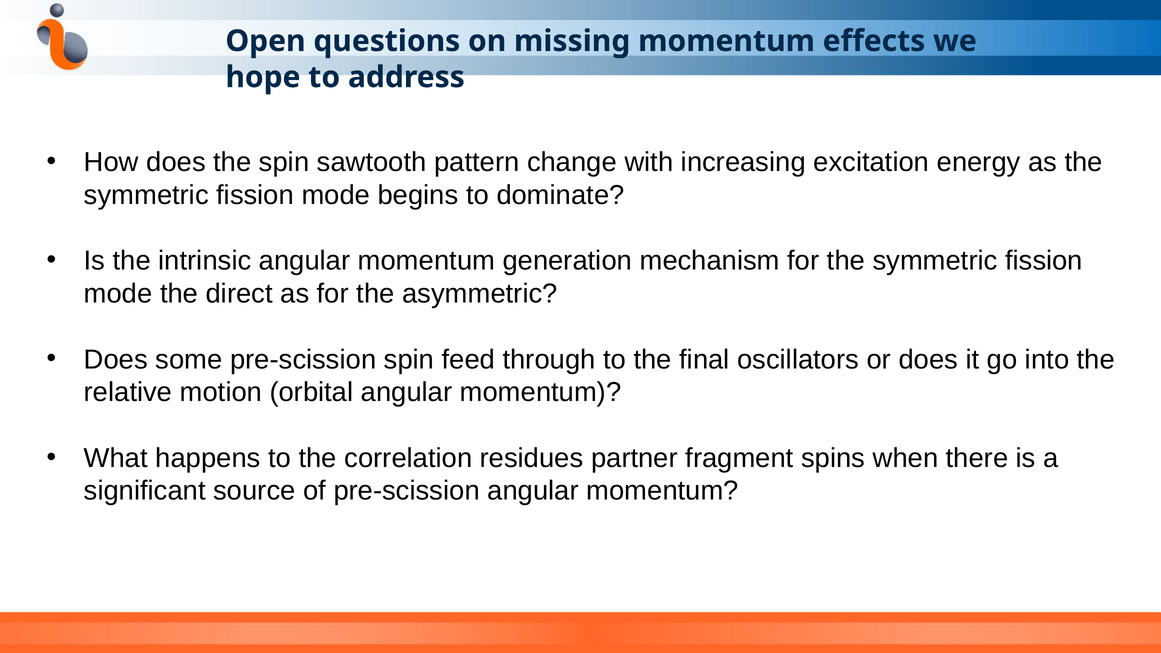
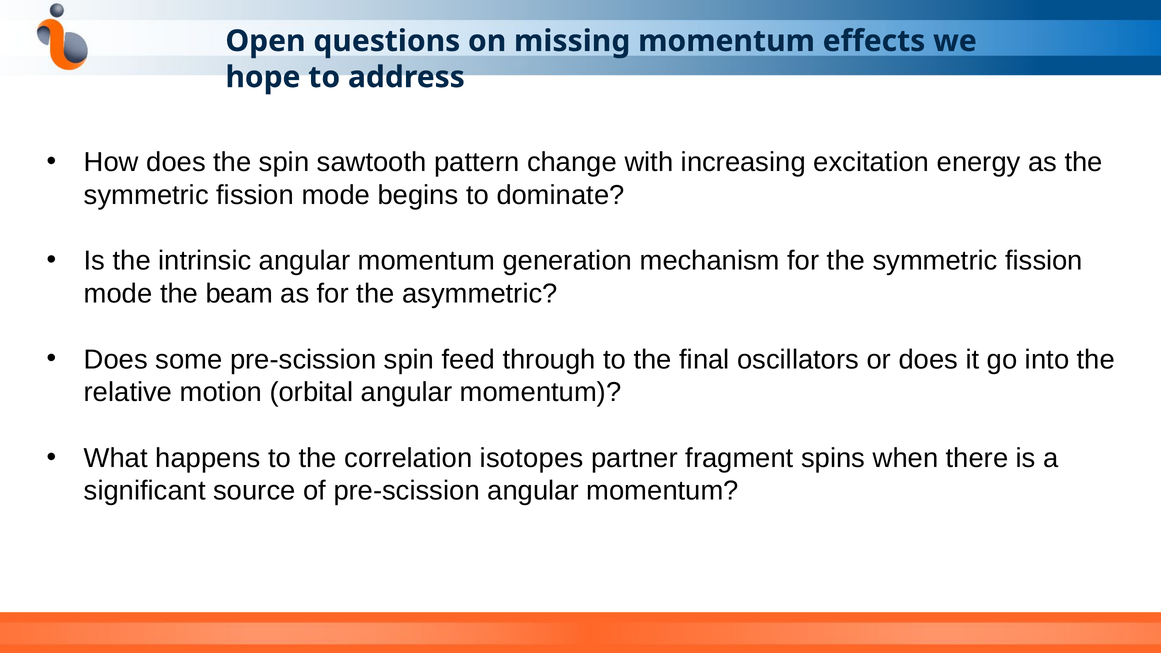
direct: direct -> beam
residues: residues -> isotopes
